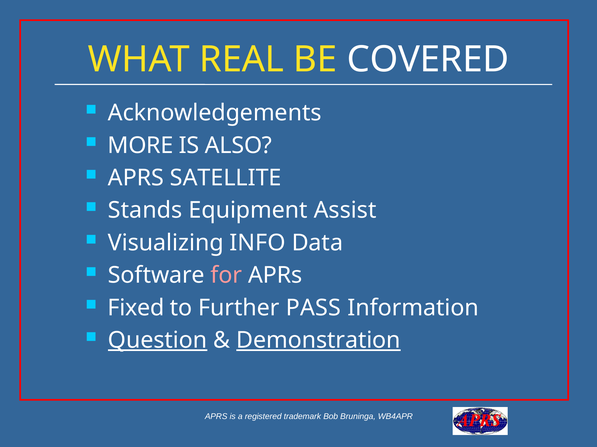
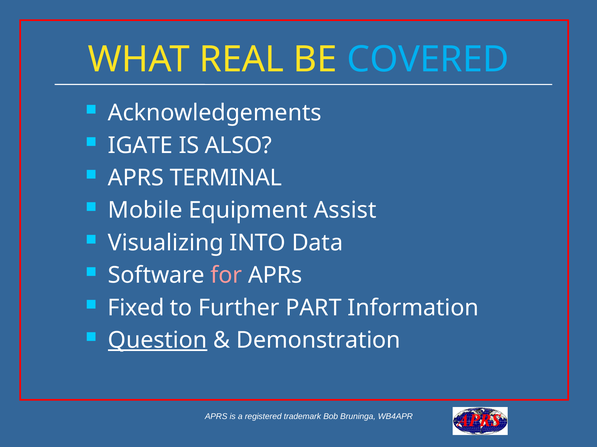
COVERED colour: white -> light blue
MORE: MORE -> IGATE
SATELLITE: SATELLITE -> TERMINAL
Stands: Stands -> Mobile
INFO: INFO -> INTO
PASS: PASS -> PART
Demonstration underline: present -> none
